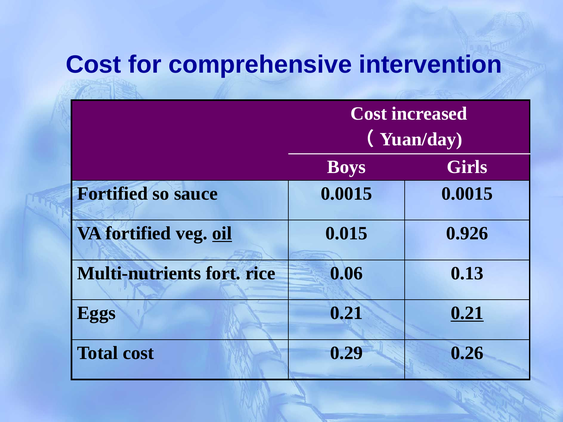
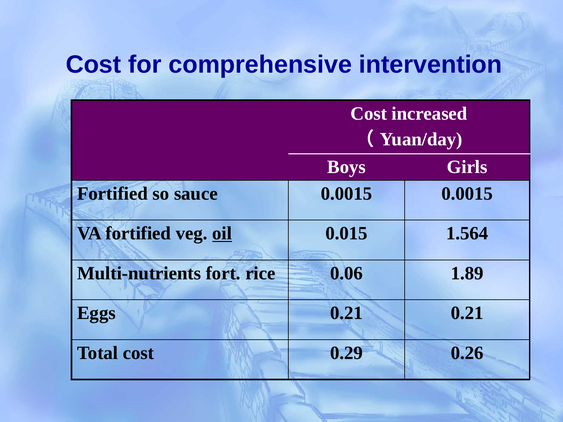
0.926: 0.926 -> 1.564
0.13: 0.13 -> 1.89
0.21 at (467, 313) underline: present -> none
